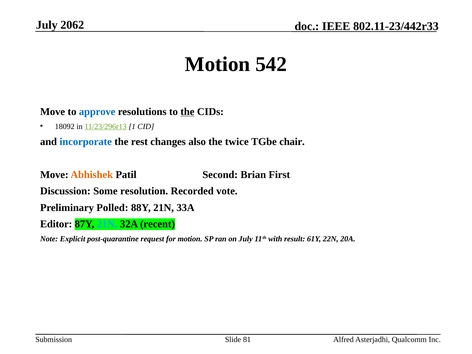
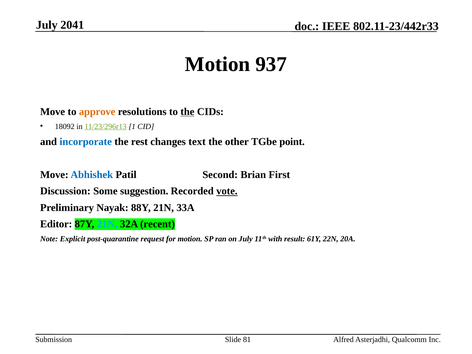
2062: 2062 -> 2041
542: 542 -> 937
approve colour: blue -> orange
also: also -> text
twice: twice -> other
chair: chair -> point
Abhishek colour: orange -> blue
resolution: resolution -> suggestion
vote underline: none -> present
Polled: Polled -> Nayak
